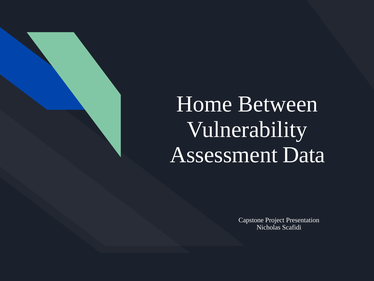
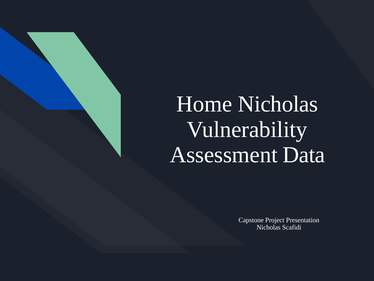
Home Between: Between -> Nicholas
